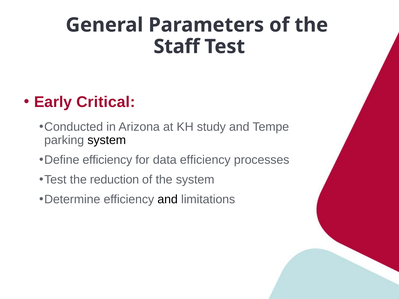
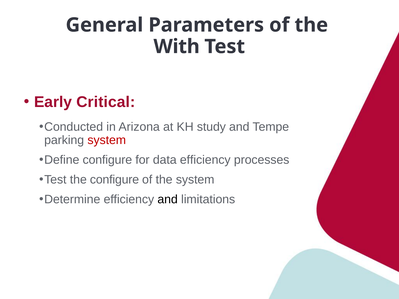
Staff: Staff -> With
system at (107, 140) colour: black -> red
Define efficiency: efficiency -> configure
the reduction: reduction -> configure
